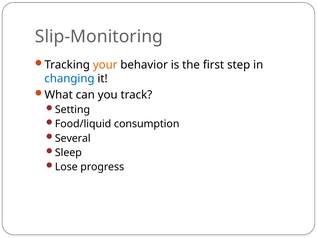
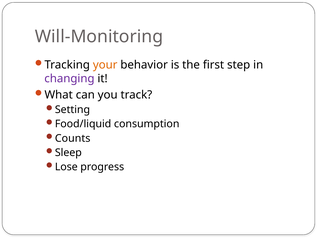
Slip-Monitoring: Slip-Monitoring -> Will-Monitoring
changing colour: blue -> purple
Several: Several -> Counts
